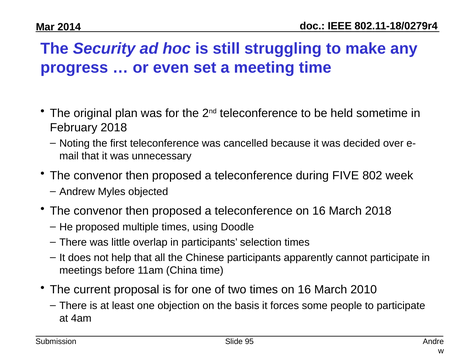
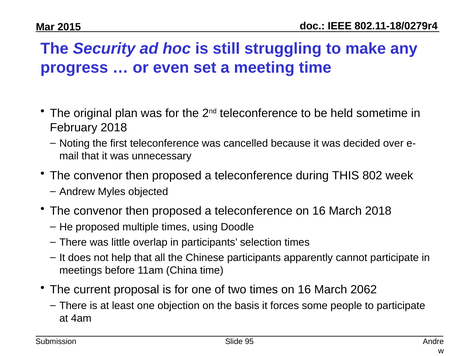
2014: 2014 -> 2015
FIVE: FIVE -> THIS
2010: 2010 -> 2062
